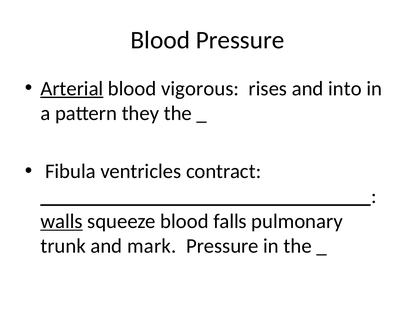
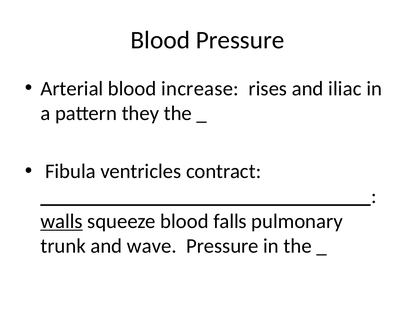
Arterial underline: present -> none
vigorous: vigorous -> increase
into: into -> iliac
mark: mark -> wave
